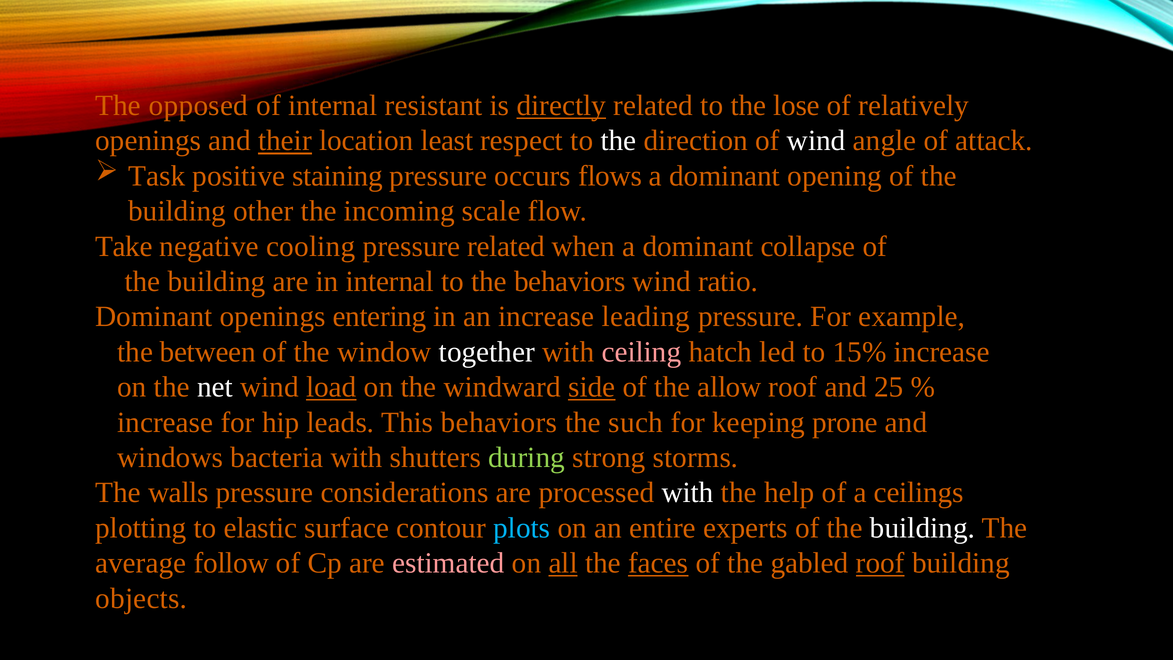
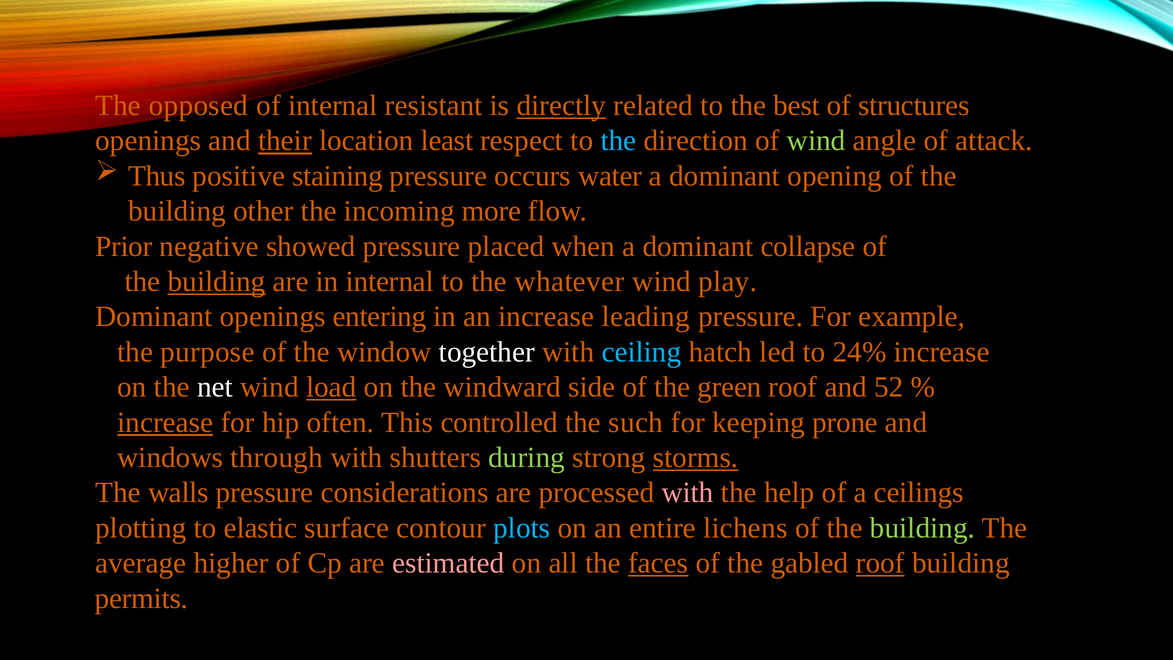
lose: lose -> best
relatively: relatively -> structures
the at (619, 141) colour: white -> light blue
wind at (816, 141) colour: white -> light green
Task: Task -> Thus
flows: flows -> water
scale: scale -> more
Take: Take -> Prior
cooling: cooling -> showed
pressure related: related -> placed
building at (217, 282) underline: none -> present
the behaviors: behaviors -> whatever
ratio: ratio -> play
between: between -> purpose
ceiling colour: pink -> light blue
15%: 15% -> 24%
side underline: present -> none
allow: allow -> green
25: 25 -> 52
increase at (165, 422) underline: none -> present
leads: leads -> often
This behaviors: behaviors -> controlled
bacteria: bacteria -> through
storms underline: none -> present
with at (688, 493) colour: white -> pink
experts: experts -> lichens
building at (922, 528) colour: white -> light green
follow: follow -> higher
all underline: present -> none
objects: objects -> permits
